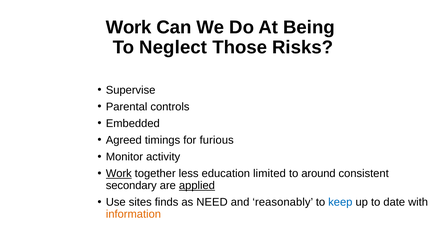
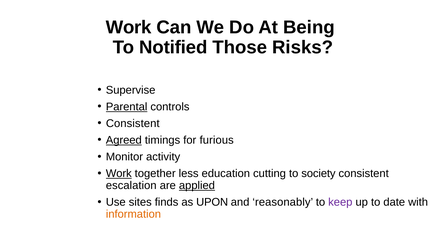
Neglect: Neglect -> Notified
Parental underline: none -> present
Embedded at (133, 123): Embedded -> Consistent
Agreed underline: none -> present
limited: limited -> cutting
around: around -> society
secondary: secondary -> escalation
NEED: NEED -> UPON
keep colour: blue -> purple
